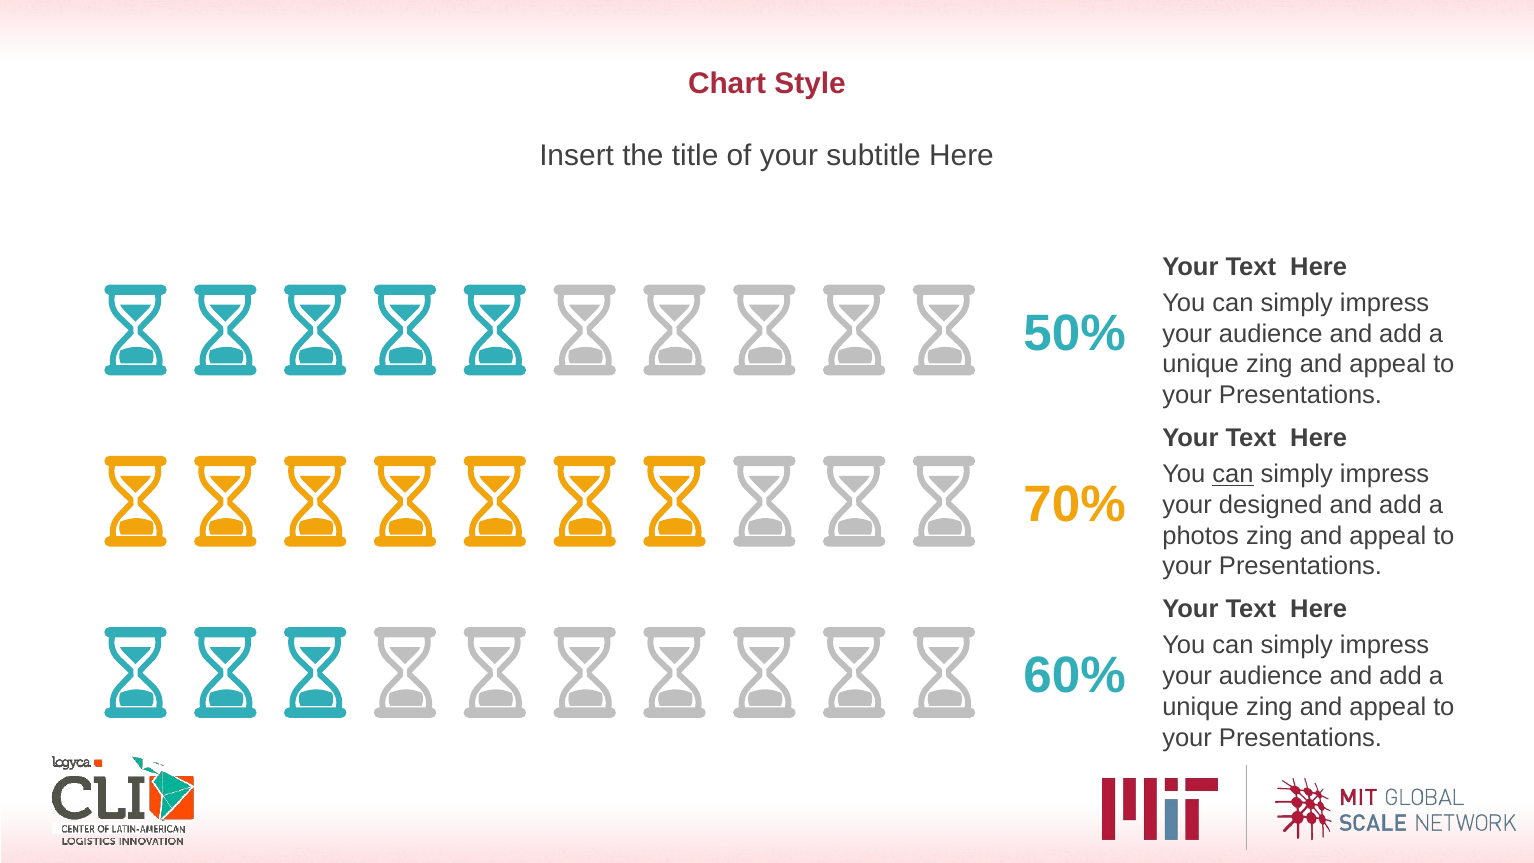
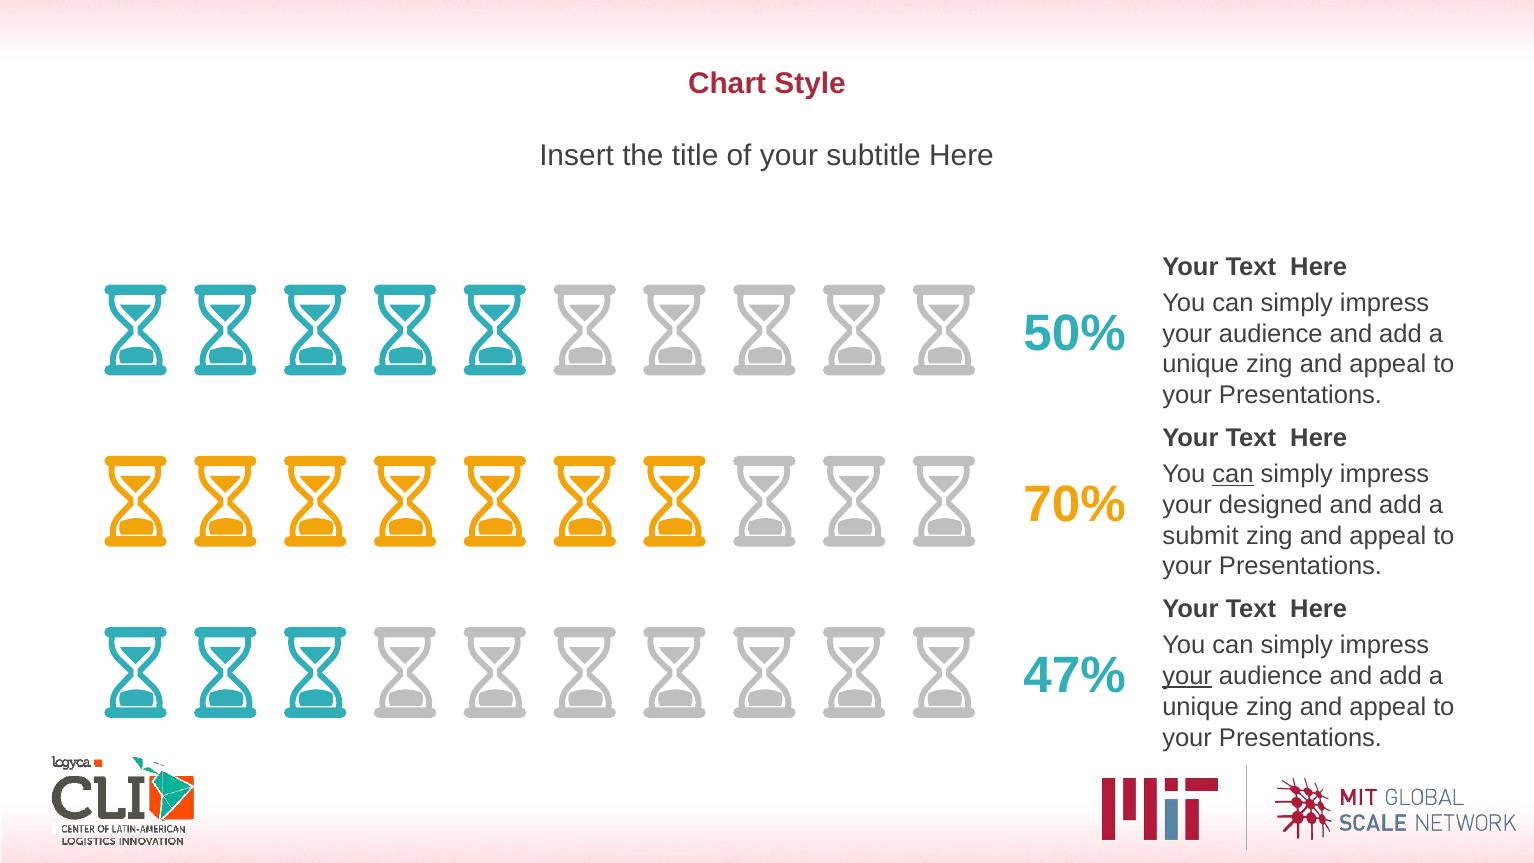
photos: photos -> submit
60%: 60% -> 47%
your at (1187, 676) underline: none -> present
